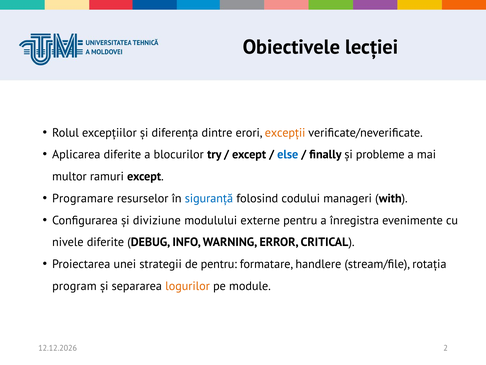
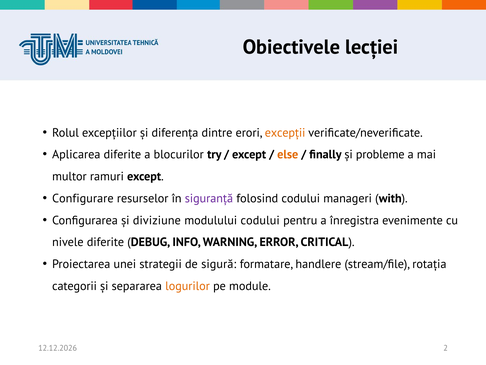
else colour: blue -> orange
Programare: Programare -> Configurare
siguranță colour: blue -> purple
modulului externe: externe -> codului
de pentru: pentru -> sigură
program: program -> categorii
